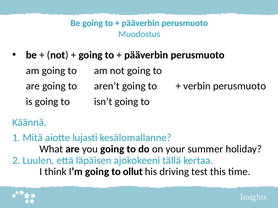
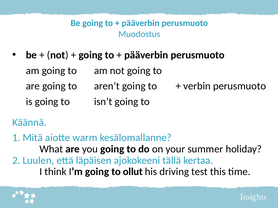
lujasti: lujasti -> warm
